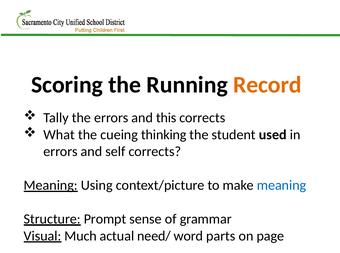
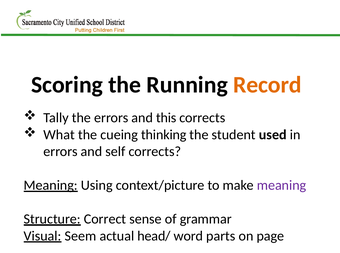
meaning at (282, 185) colour: blue -> purple
Prompt: Prompt -> Correct
Much: Much -> Seem
need/: need/ -> head/
